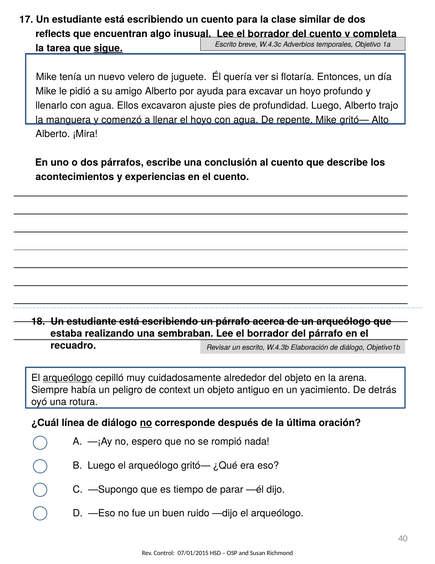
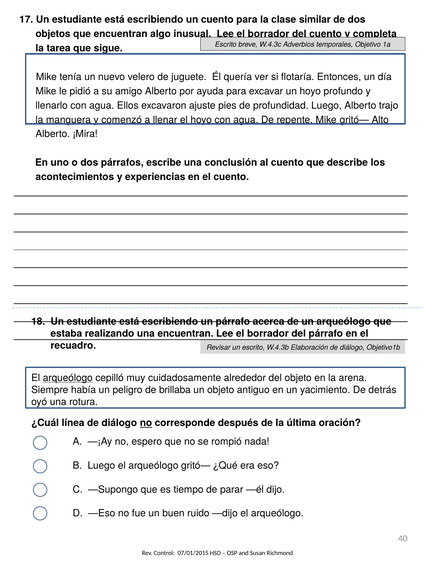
reflects: reflects -> objetos
sigue underline: present -> none
una sembraban: sembraban -> encuentran
context: context -> brillaba
